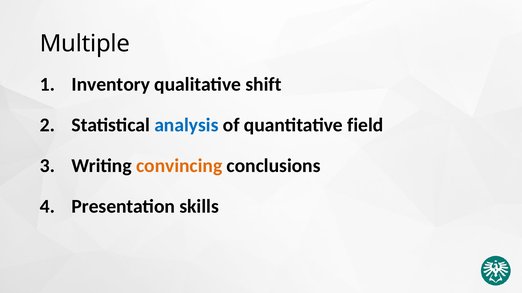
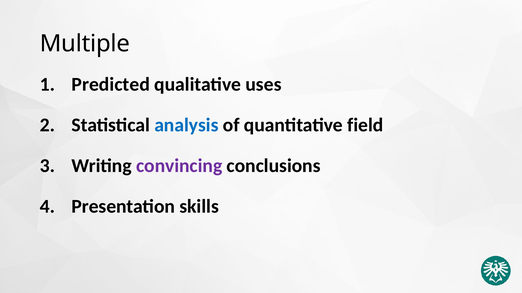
Inventory: Inventory -> Predicted
shift: shift -> uses
convincing colour: orange -> purple
